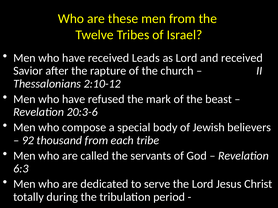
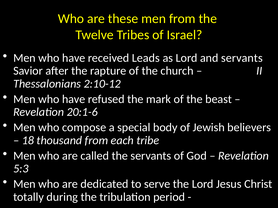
and received: received -> servants
20:3-6: 20:3-6 -> 20:1-6
92: 92 -> 18
6:3: 6:3 -> 5:3
